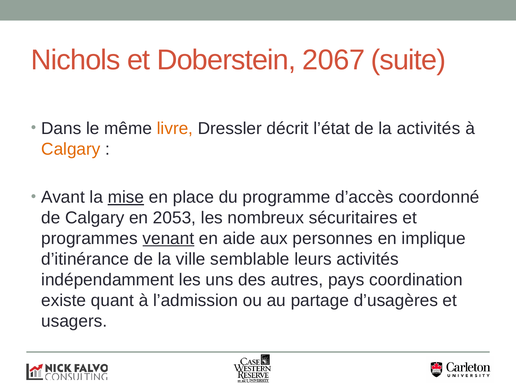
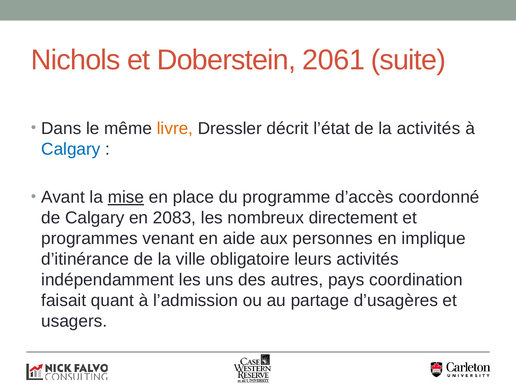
2067: 2067 -> 2061
Calgary at (71, 149) colour: orange -> blue
2053: 2053 -> 2083
sécuritaires: sécuritaires -> directement
venant underline: present -> none
semblable: semblable -> obligatoire
existe: existe -> faisait
